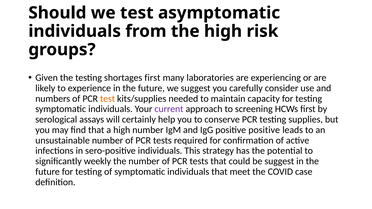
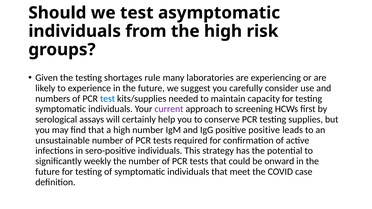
shortages first: first -> rule
test at (108, 99) colour: orange -> blue
be suggest: suggest -> onward
